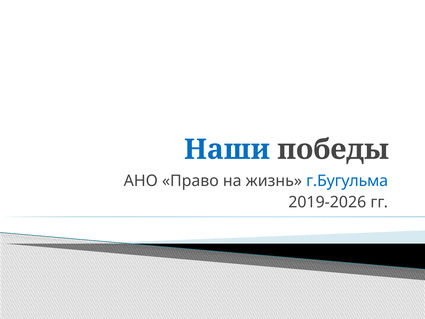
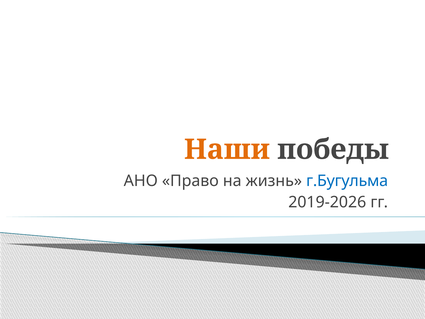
Наши colour: blue -> orange
